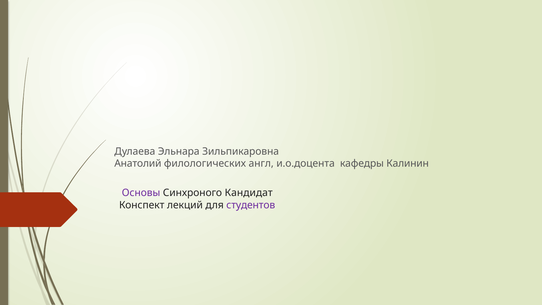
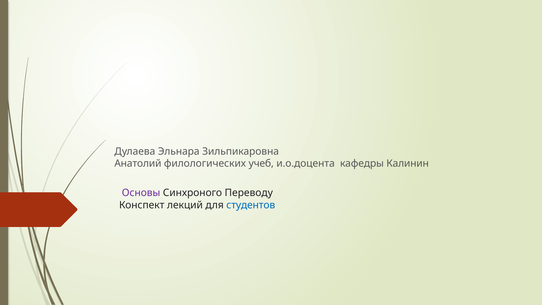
англ: англ -> учеб
Кандидат: Кандидат -> Переводу
студентов colour: purple -> blue
